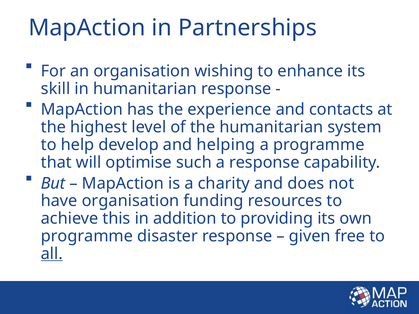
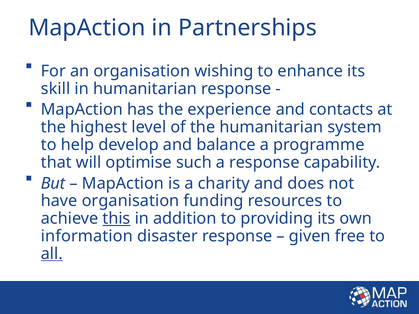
helping: helping -> balance
this underline: none -> present
programme at (87, 236): programme -> information
